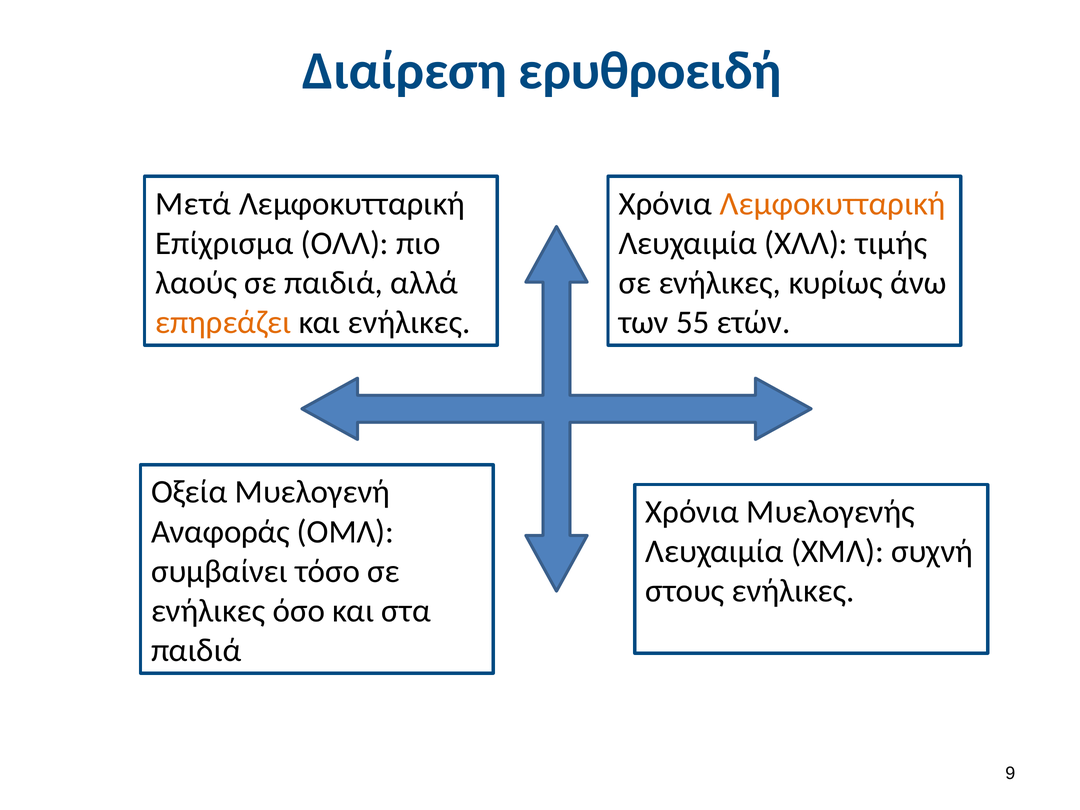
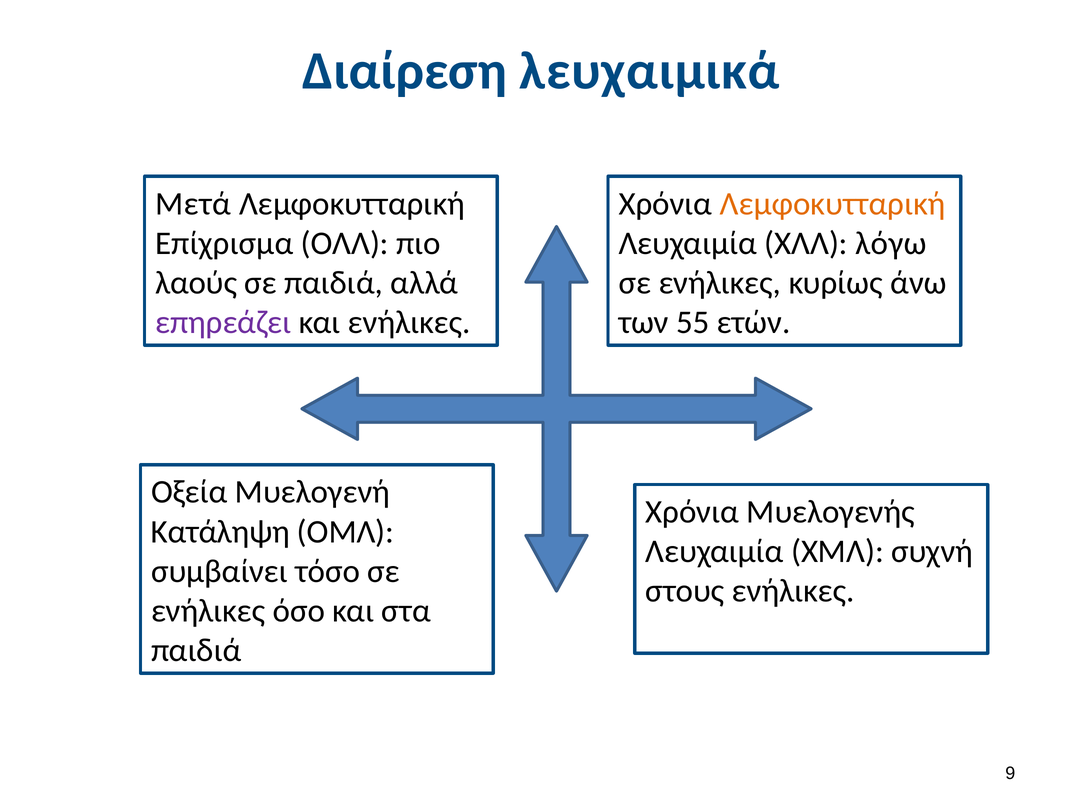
ερυθροειδή: ερυθροειδή -> λευχαιμικά
τιμής: τιμής -> λόγω
επηρεάζει colour: orange -> purple
Αναφοράς: Αναφοράς -> Κατάληψη
